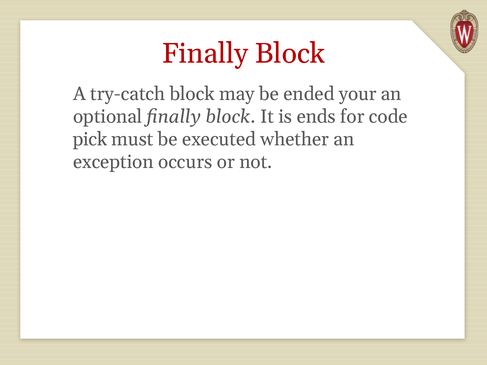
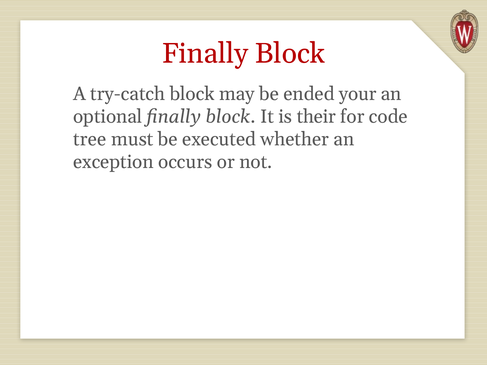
ends: ends -> their
pick: pick -> tree
